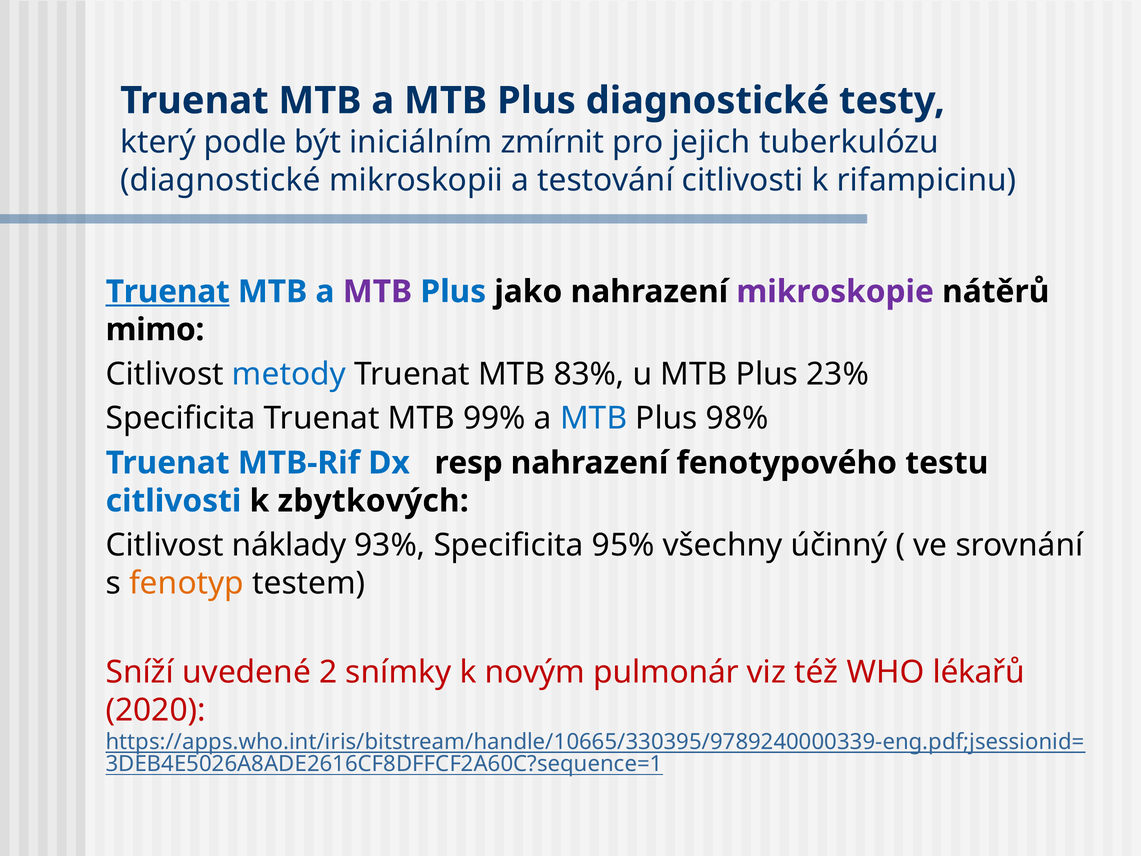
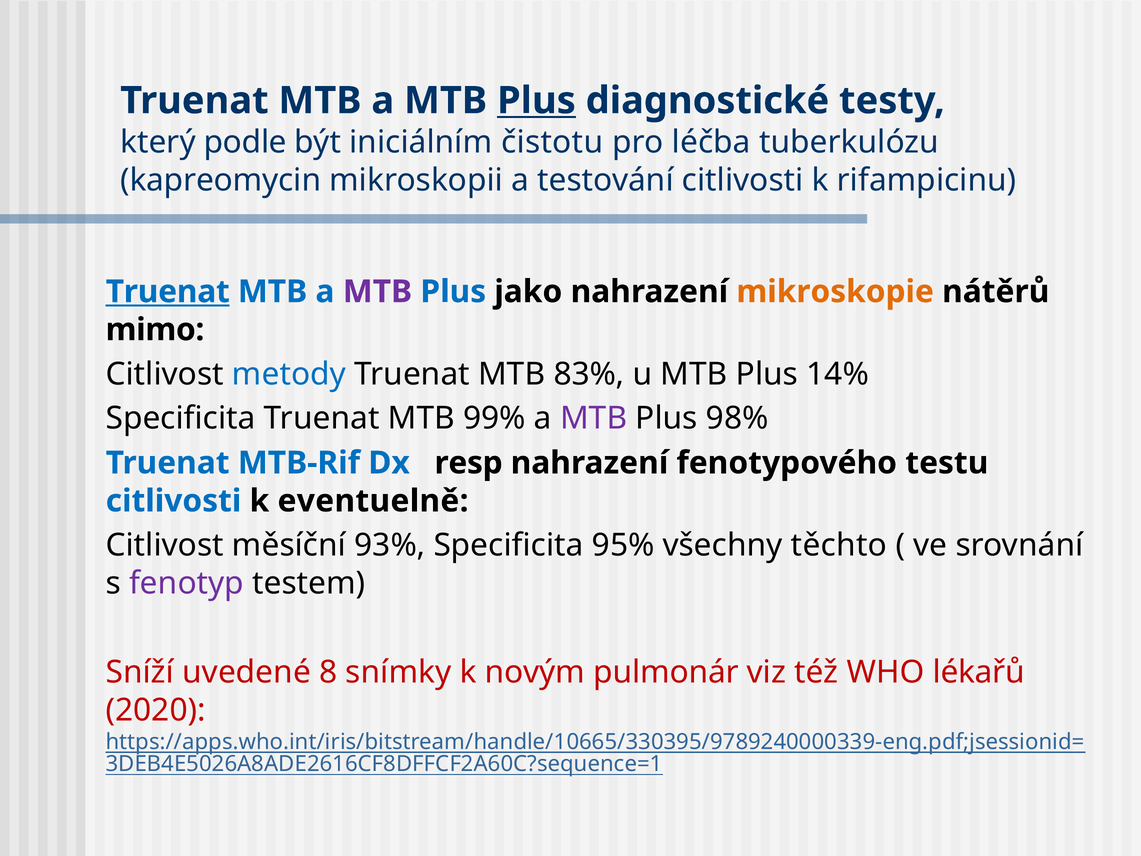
Plus at (536, 101) underline: none -> present
zmírnit: zmírnit -> čistotu
jejich: jejich -> léčba
diagnostické at (220, 180): diagnostické -> kapreomycin
mikroskopie colour: purple -> orange
23%: 23% -> 14%
MTB at (594, 418) colour: blue -> purple
zbytkových: zbytkových -> eventuelně
náklady: náklady -> měsíční
účinný: účinný -> těchto
fenotyp colour: orange -> purple
2: 2 -> 8
